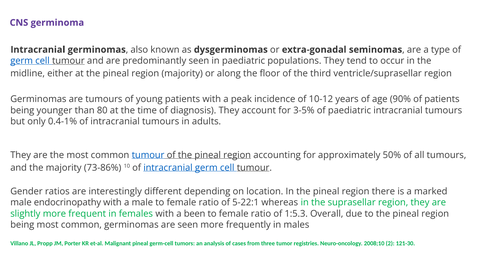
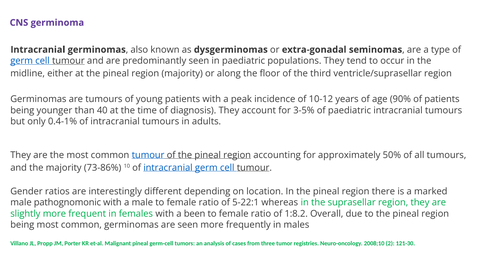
80: 80 -> 40
endocrinopathy: endocrinopathy -> pathognomonic
1:5.3: 1:5.3 -> 1:8.2
